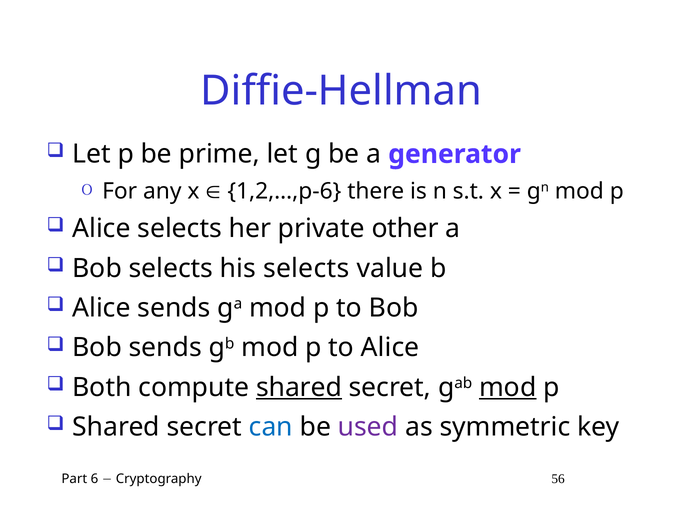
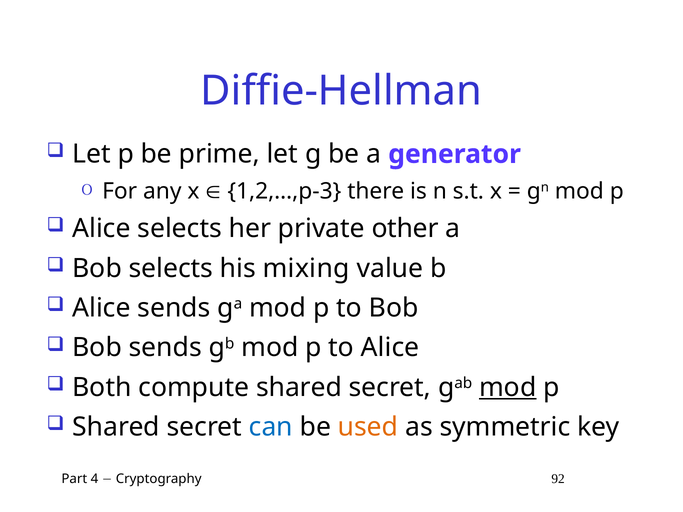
1,2,…,p-6: 1,2,…,p-6 -> 1,2,…,p-3
his selects: selects -> mixing
shared at (299, 388) underline: present -> none
used colour: purple -> orange
6: 6 -> 4
56: 56 -> 92
